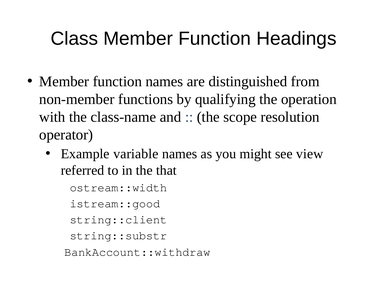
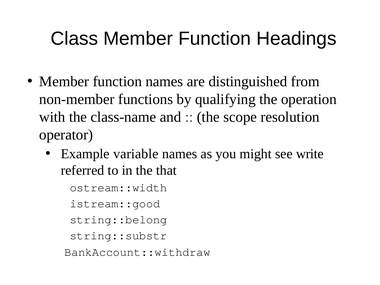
view: view -> write
string::client: string::client -> string::belong
